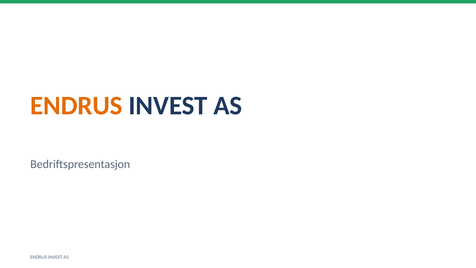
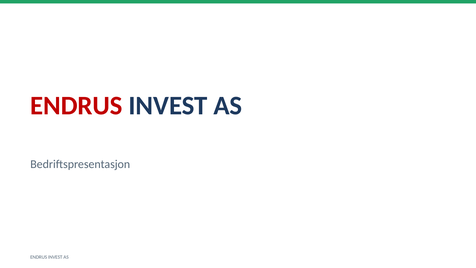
ENDRUS at (76, 106) colour: orange -> red
